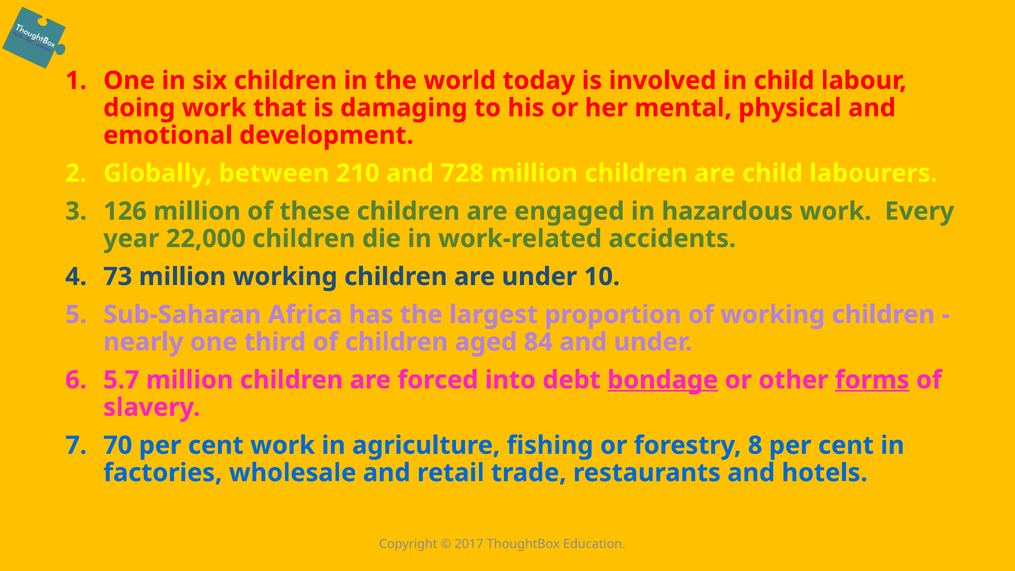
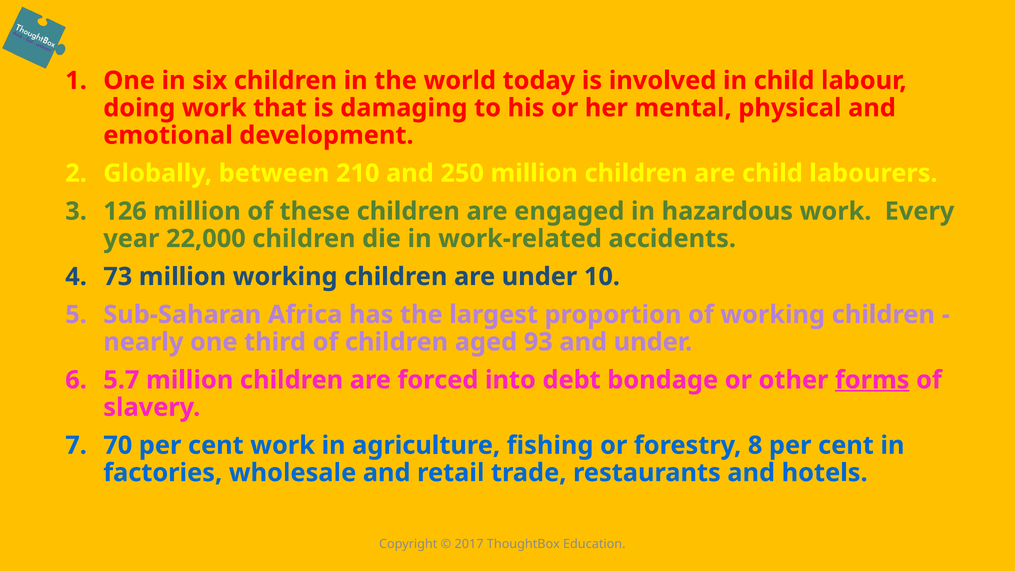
728: 728 -> 250
84: 84 -> 93
bondage underline: present -> none
